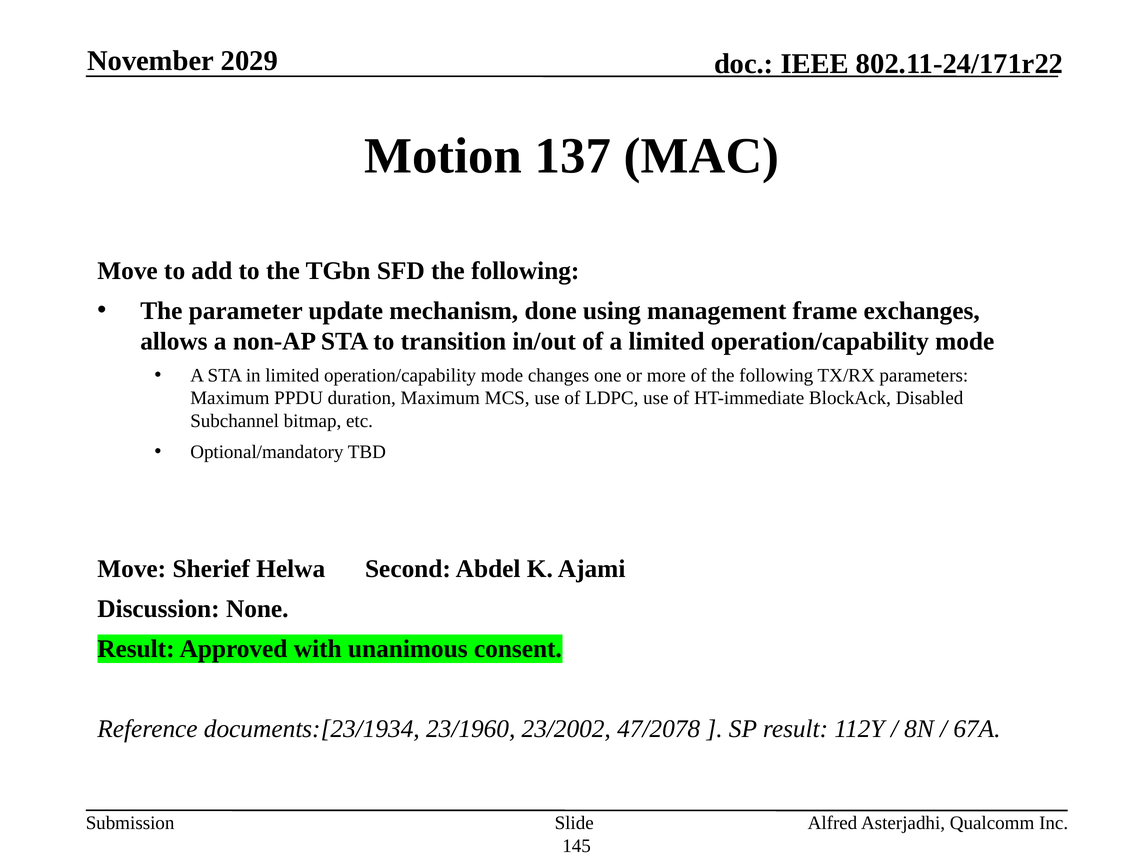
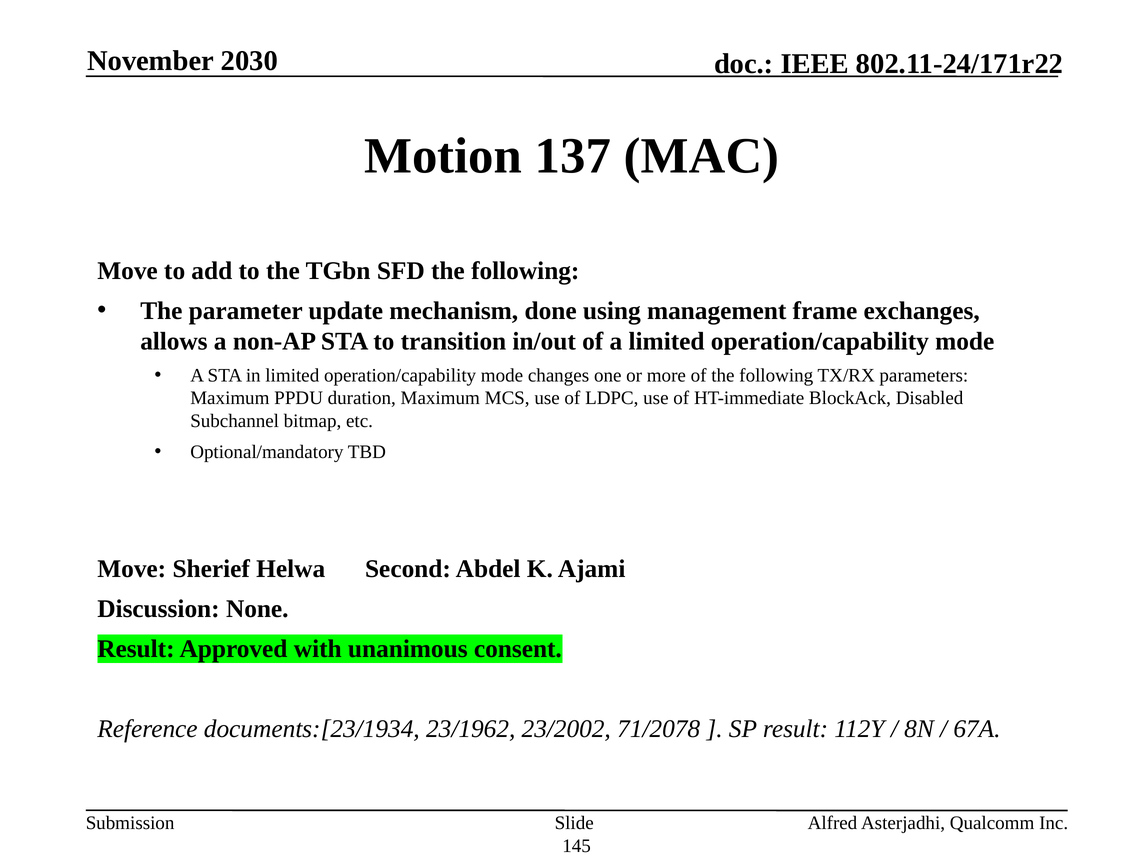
2029: 2029 -> 2030
23/1960: 23/1960 -> 23/1962
47/2078: 47/2078 -> 71/2078
